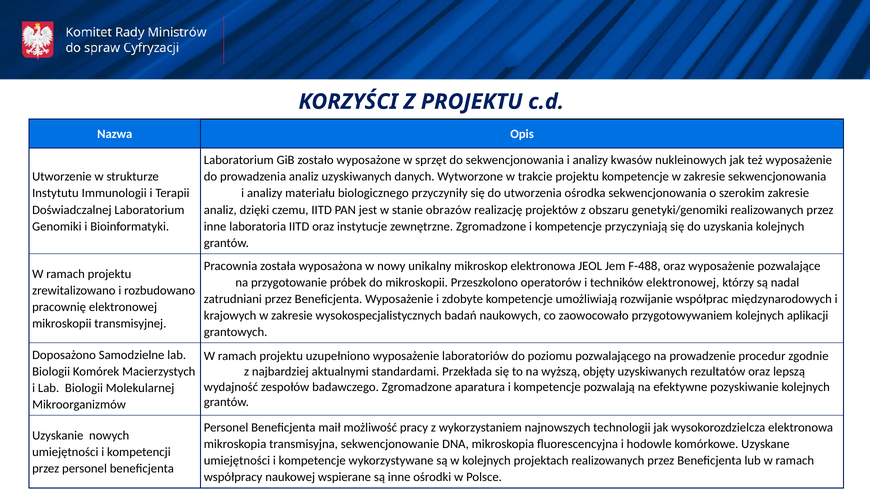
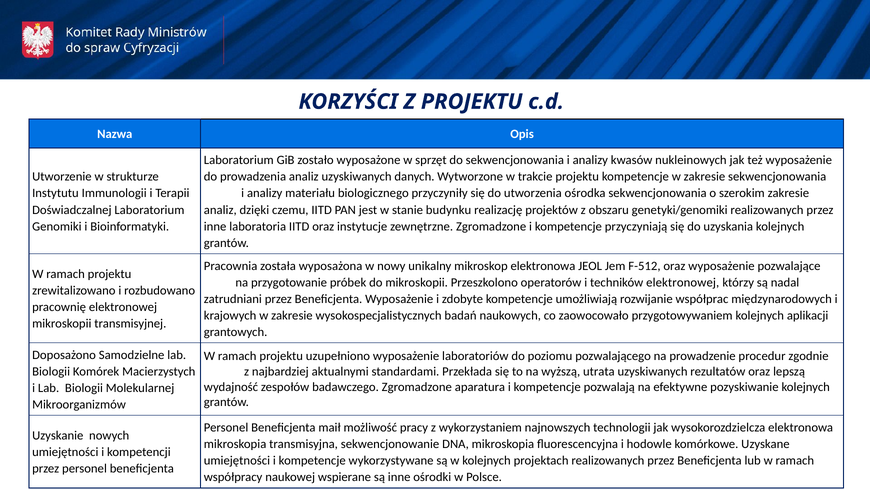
obrazów: obrazów -> budynku
F-488: F-488 -> F-512
objęty: objęty -> utrata
